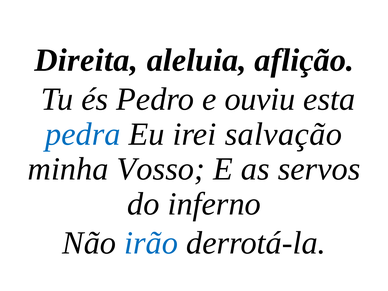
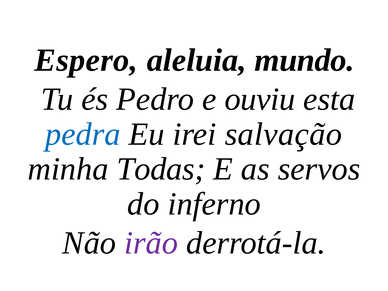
Direita: Direita -> Espero
aflição: aflição -> mundo
Vosso: Vosso -> Todas
irão colour: blue -> purple
